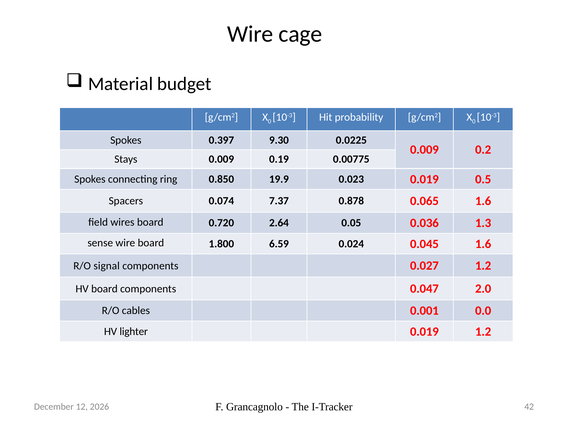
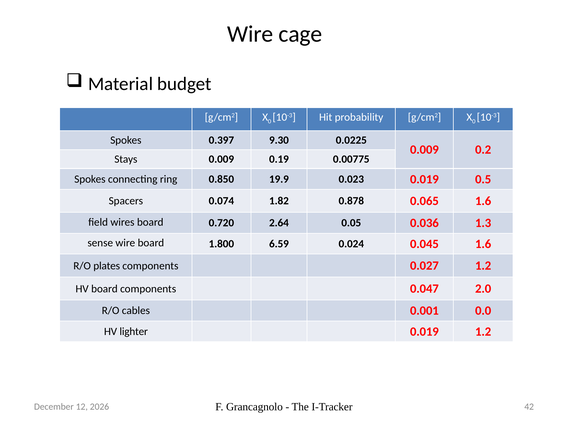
7.37: 7.37 -> 1.82
signal: signal -> plates
